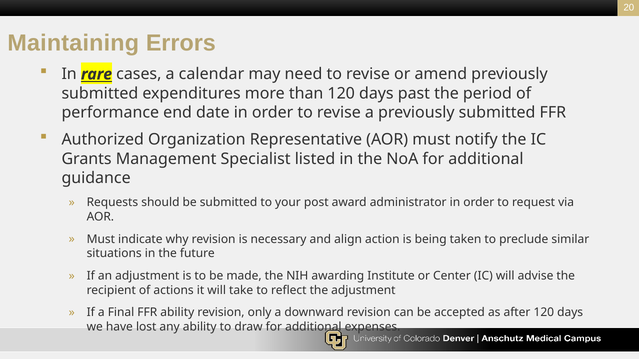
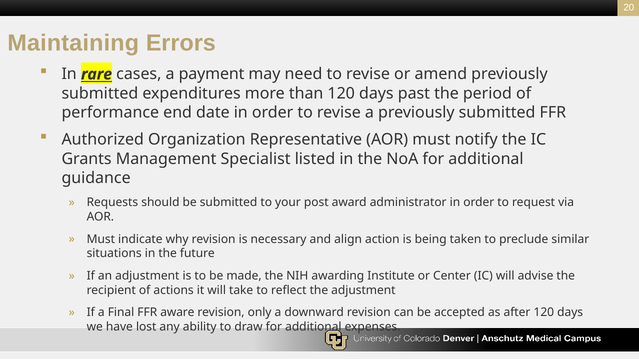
calendar: calendar -> payment
FFR ability: ability -> aware
